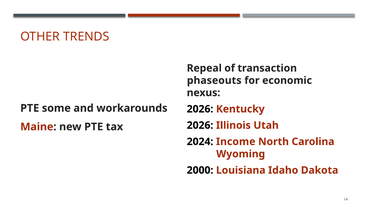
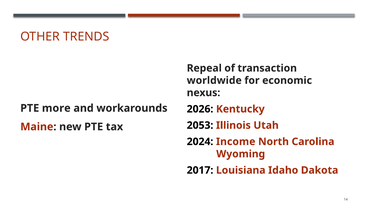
phaseouts: phaseouts -> worldwide
some: some -> more
2026 at (200, 125): 2026 -> 2053
2000: 2000 -> 2017
